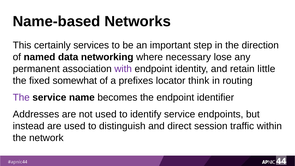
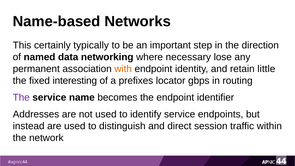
services: services -> typically
with colour: purple -> orange
somewhat: somewhat -> interesting
think: think -> gbps
